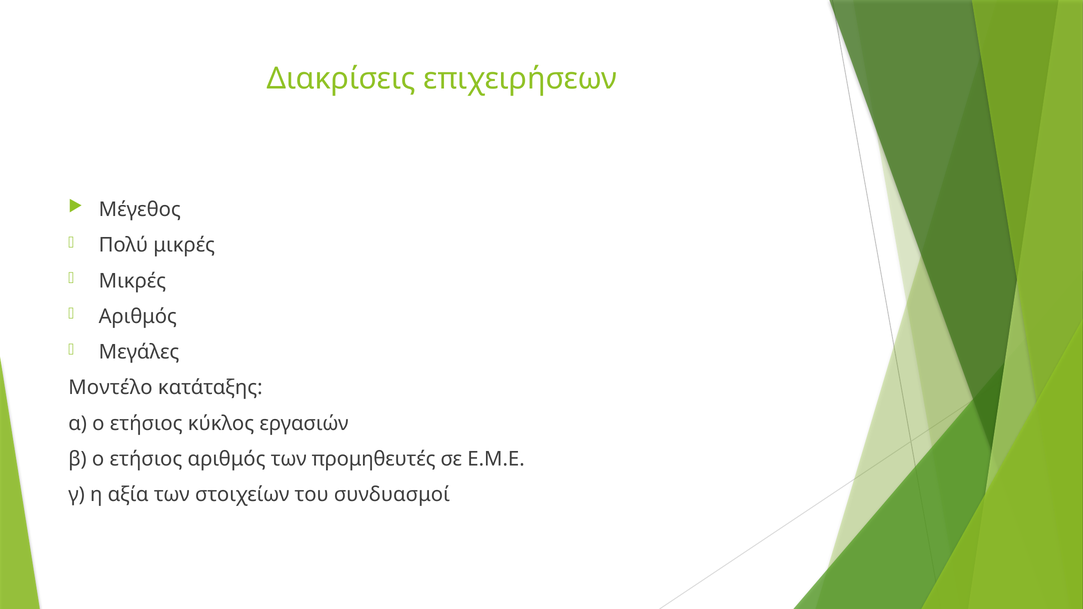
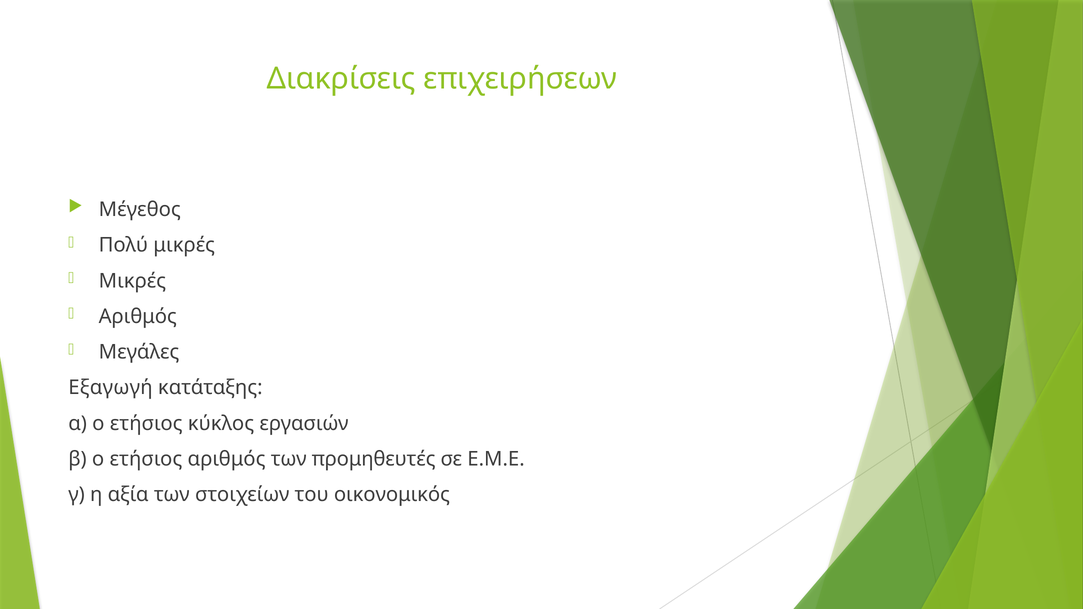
Μοντέλο: Μοντέλο -> Εξαγωγή
συνδυασμοί: συνδυασμοί -> οικονομικός
